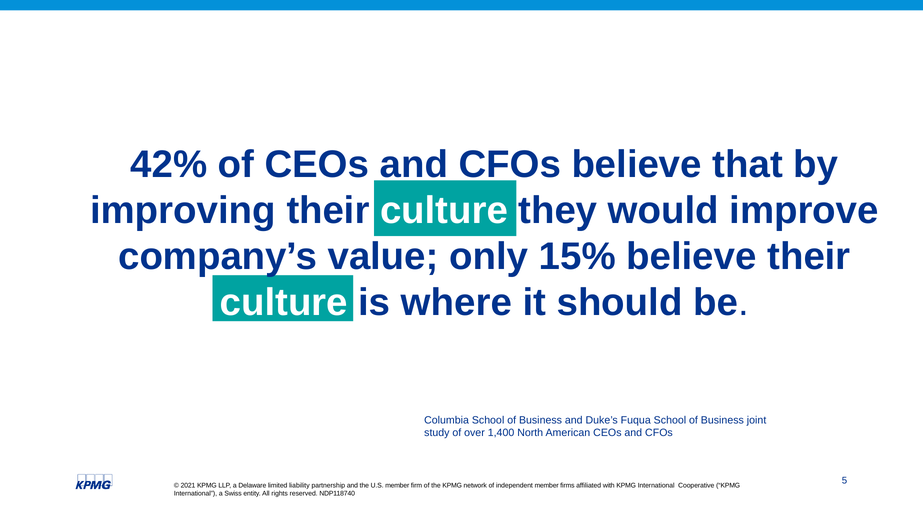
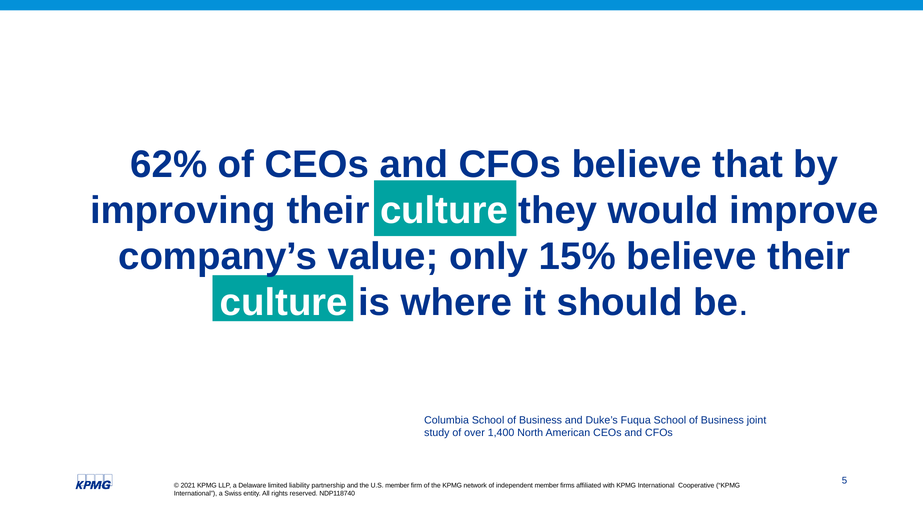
42%: 42% -> 62%
